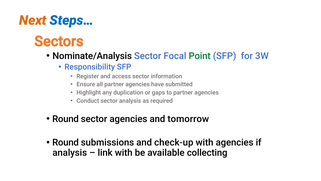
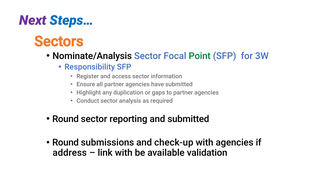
Next colour: orange -> purple
sector agencies: agencies -> reporting
and tomorrow: tomorrow -> submitted
analysis at (70, 152): analysis -> address
collecting: collecting -> validation
